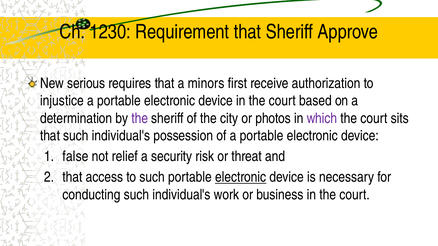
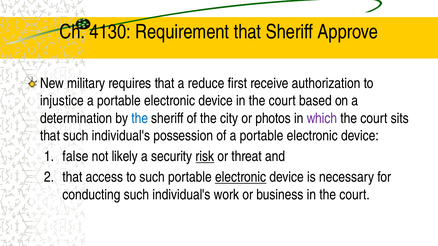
1230: 1230 -> 4130
serious: serious -> military
minors: minors -> reduce
the at (140, 118) colour: purple -> blue
relief: relief -> likely
risk underline: none -> present
